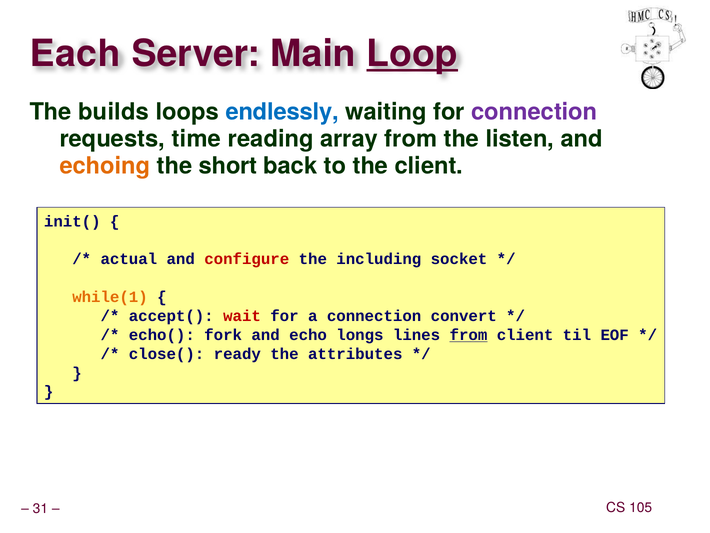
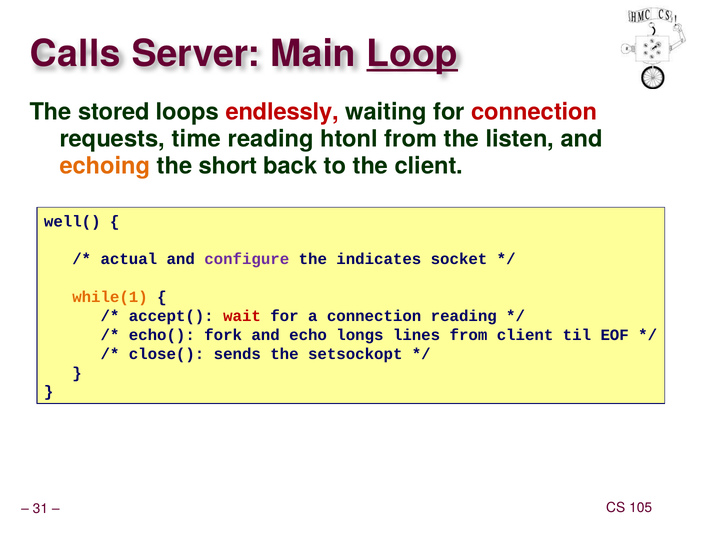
Each: Each -> Calls
builds: builds -> stored
endlessly colour: blue -> red
connection at (534, 112) colour: purple -> red
array: array -> htonl
init(: init( -> well(
configure colour: red -> purple
including: including -> indicates
connection convert: convert -> reading
from at (468, 335) underline: present -> none
ready: ready -> sends
attributes: attributes -> setsockopt
